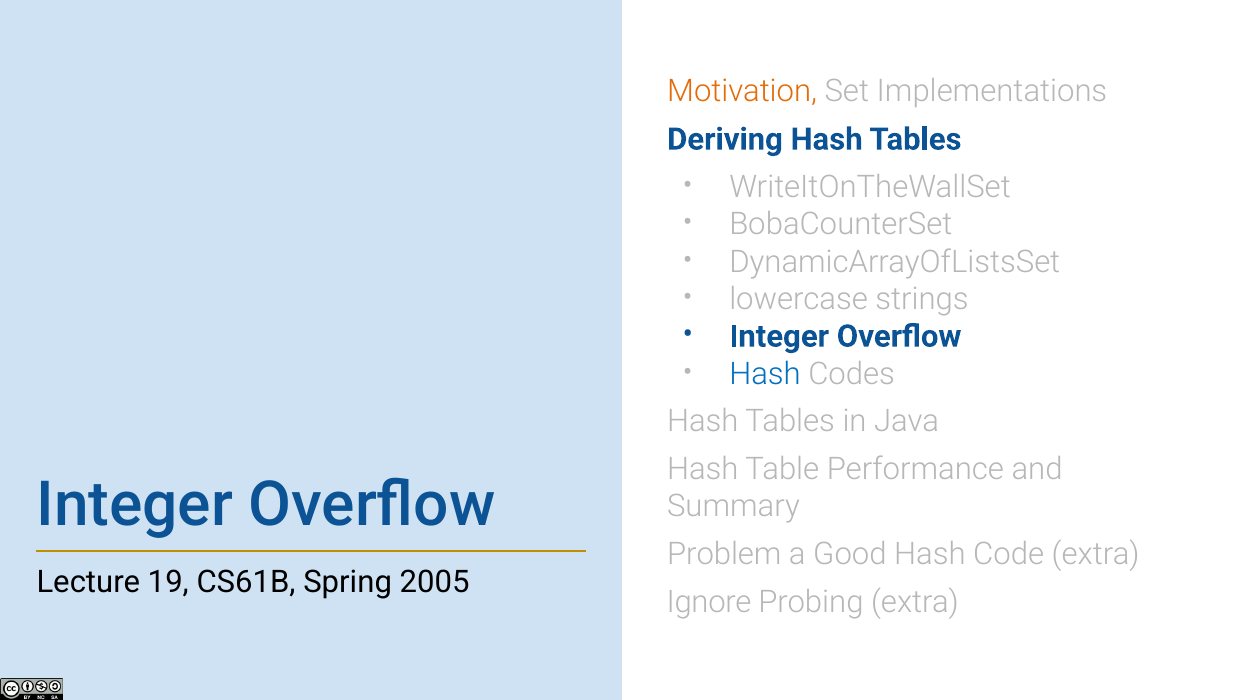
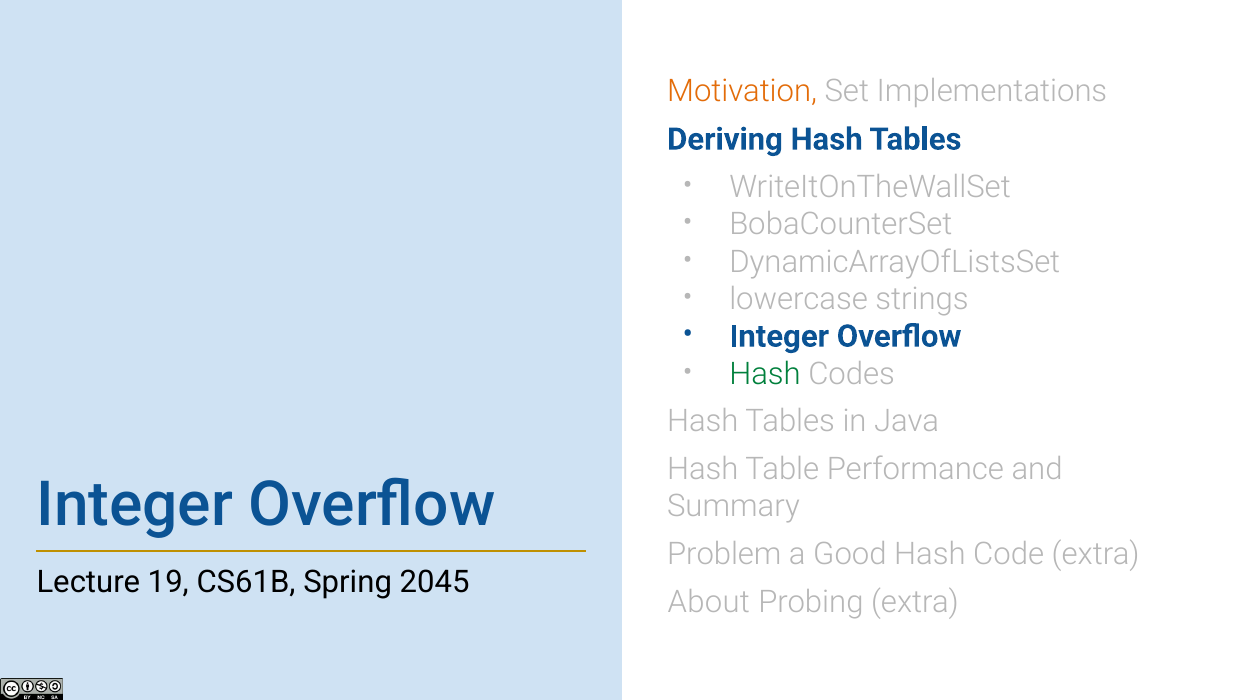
Hash at (765, 374) colour: blue -> green
2005: 2005 -> 2045
Ignore: Ignore -> About
